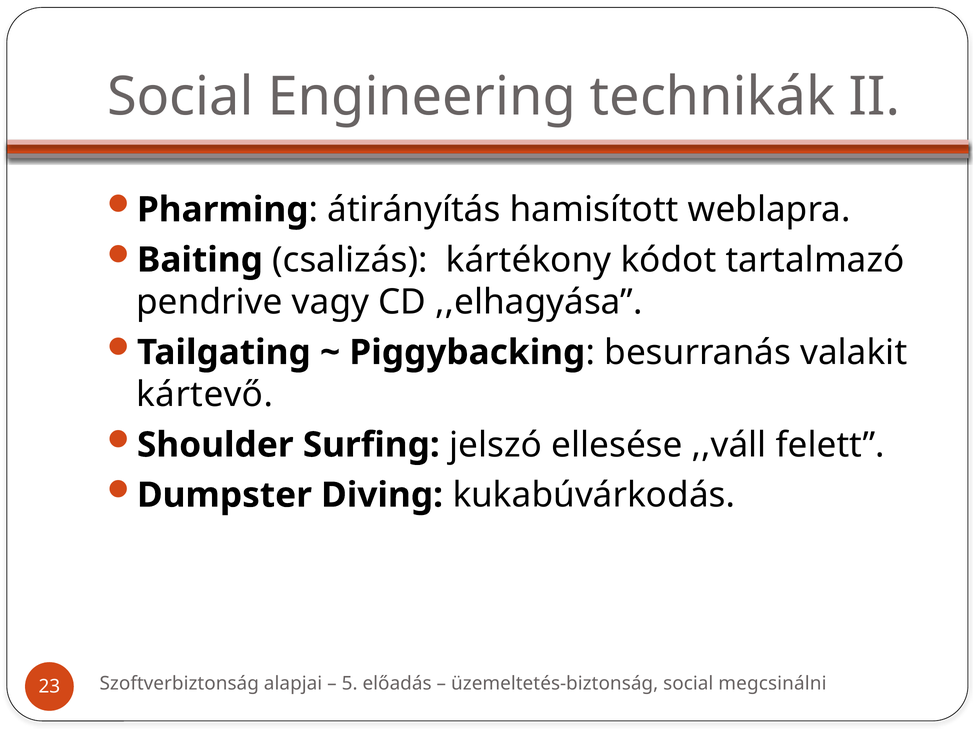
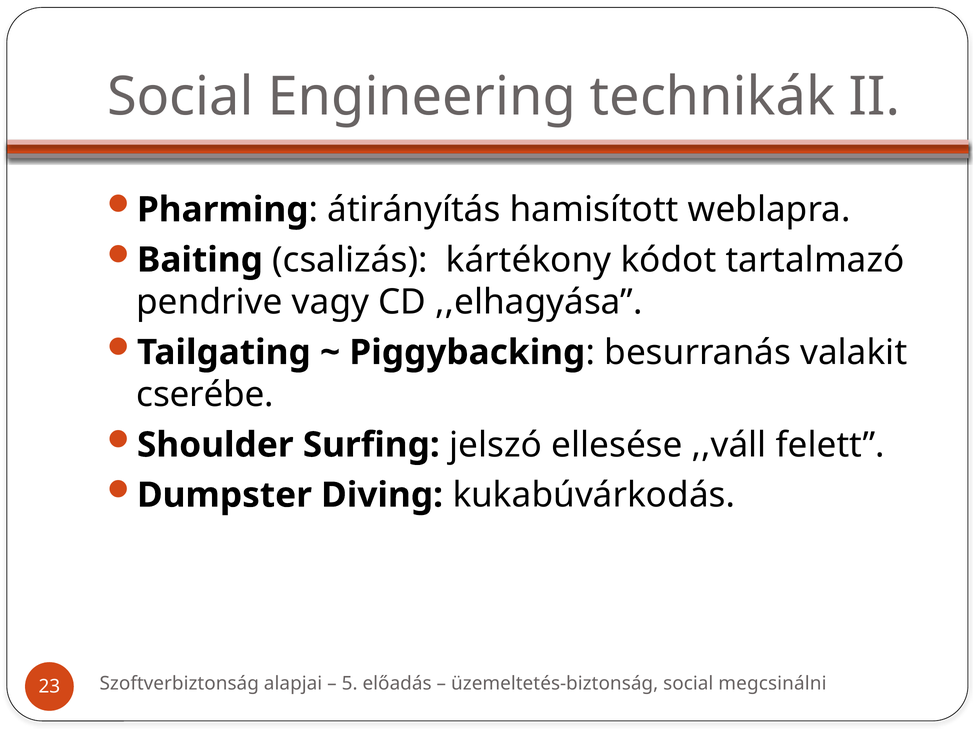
kártevő: kártevő -> cserébe
